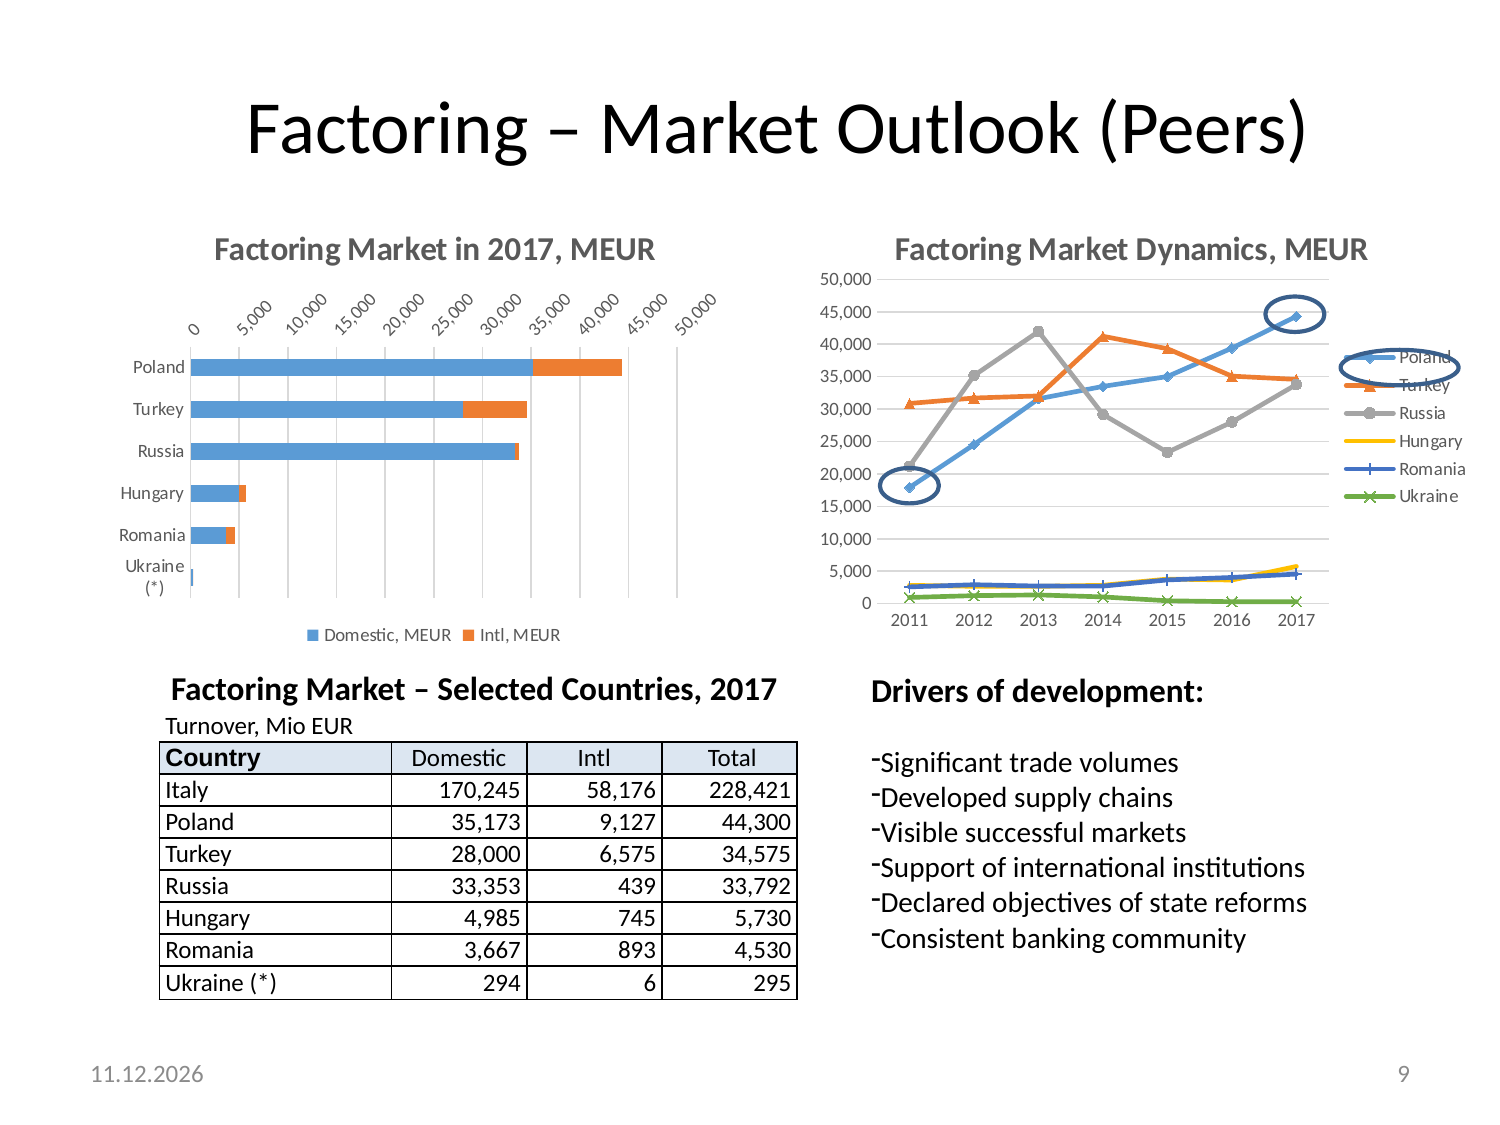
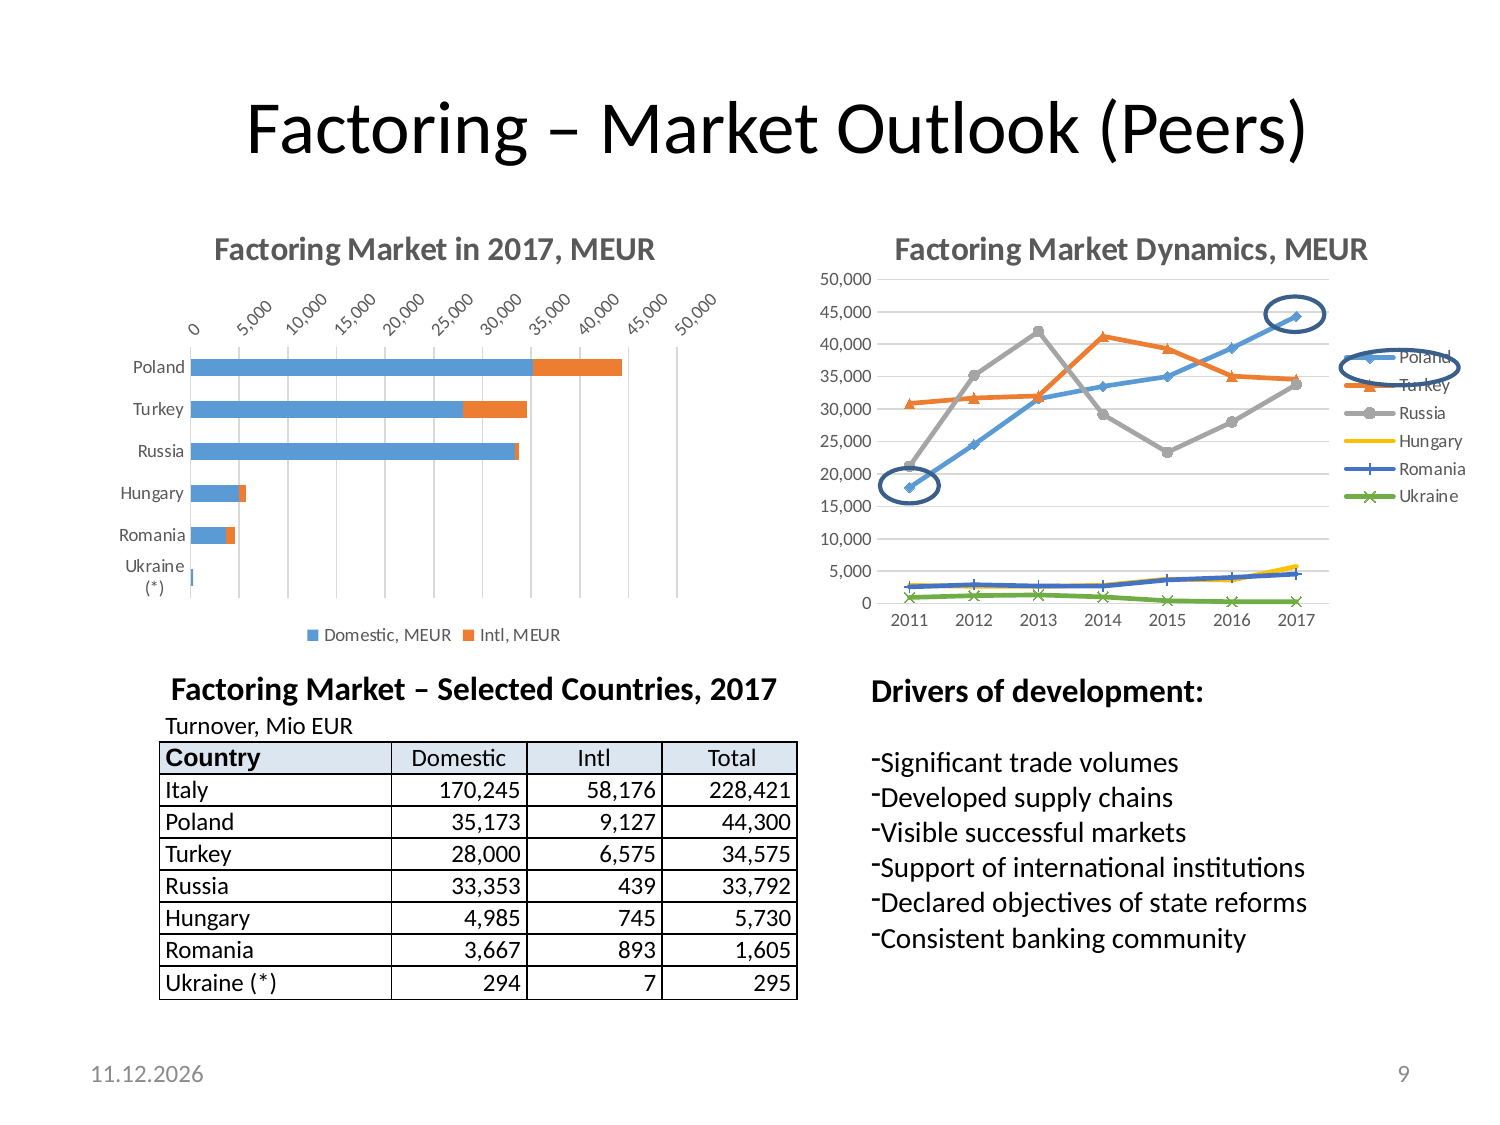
4,530: 4,530 -> 1,605
6: 6 -> 7
